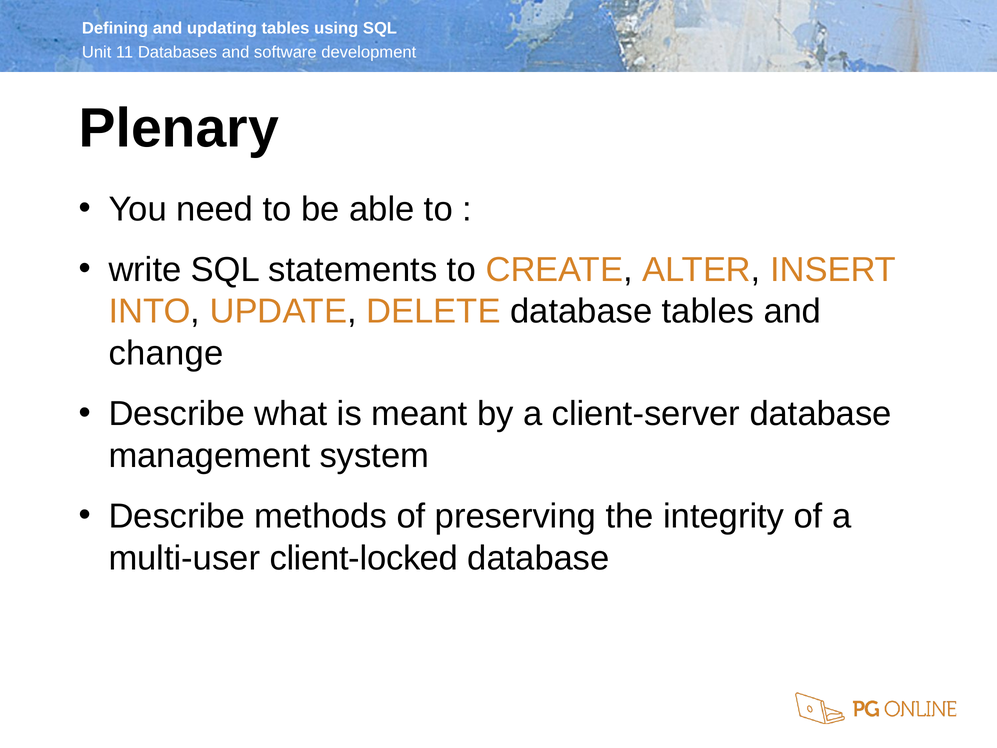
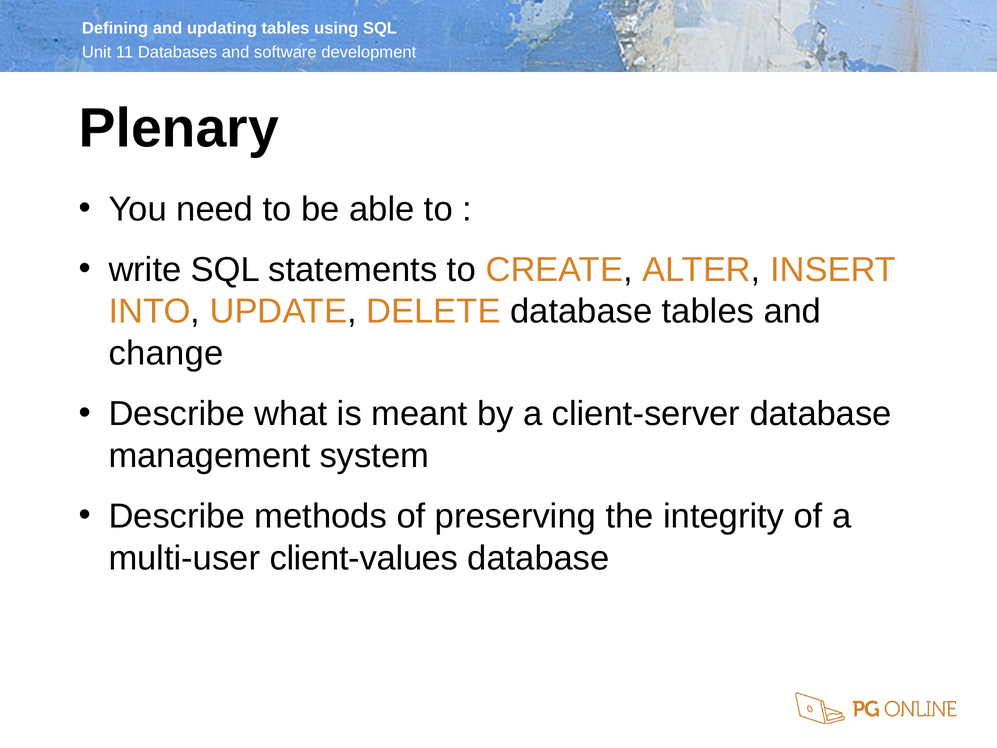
client-locked: client-locked -> client-values
